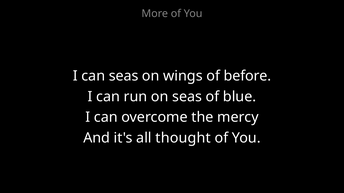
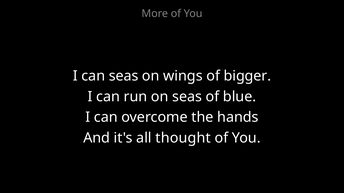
before: before -> bigger
mercy: mercy -> hands
